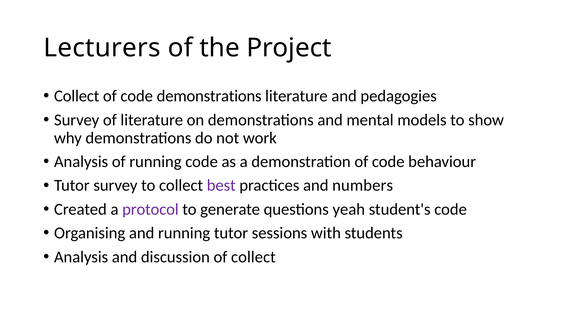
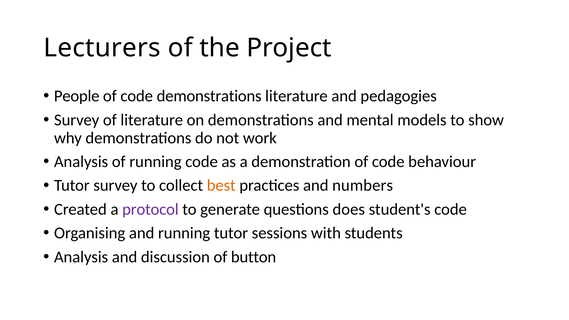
Collect at (77, 96): Collect -> People
best colour: purple -> orange
yeah: yeah -> does
of collect: collect -> button
